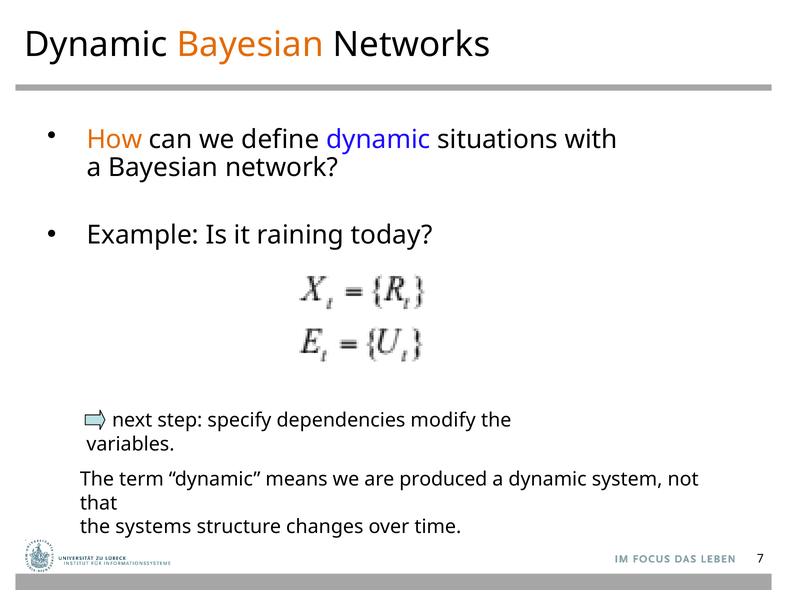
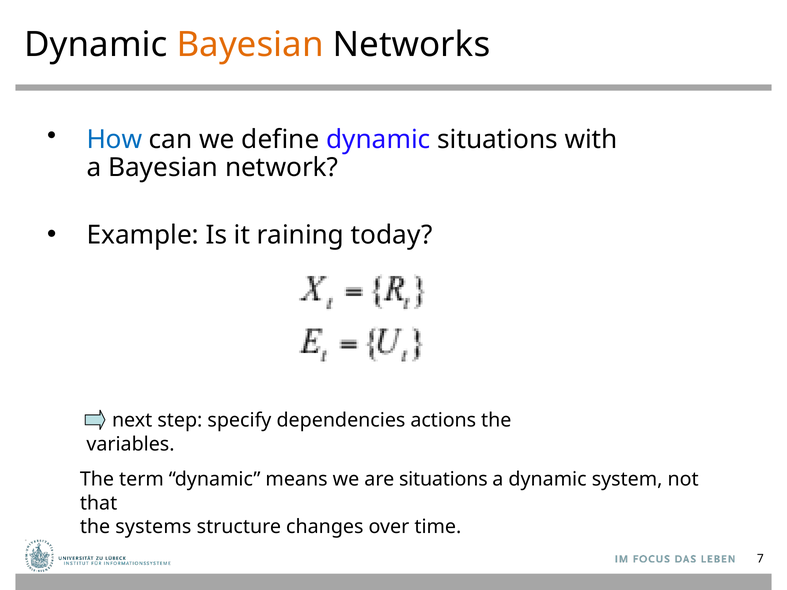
How colour: orange -> blue
modify: modify -> actions
are produced: produced -> situations
